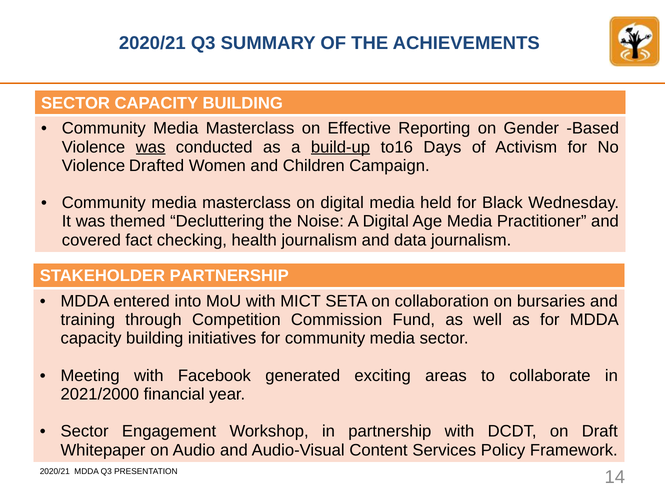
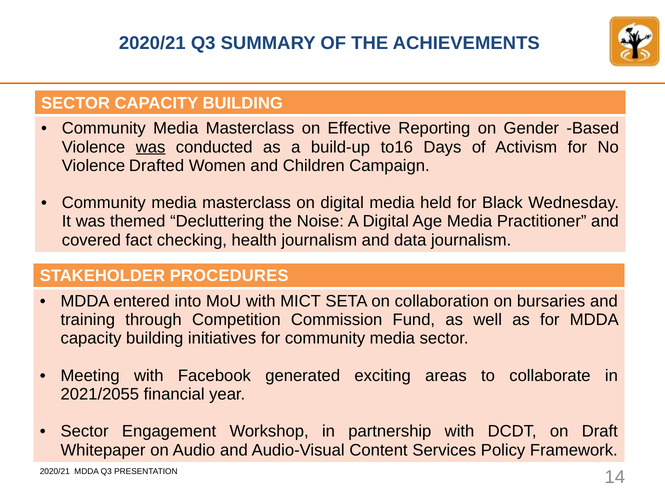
build-up underline: present -> none
STAKEHOLDER PARTNERSHIP: PARTNERSHIP -> PROCEDURES
2021/2000: 2021/2000 -> 2021/2055
